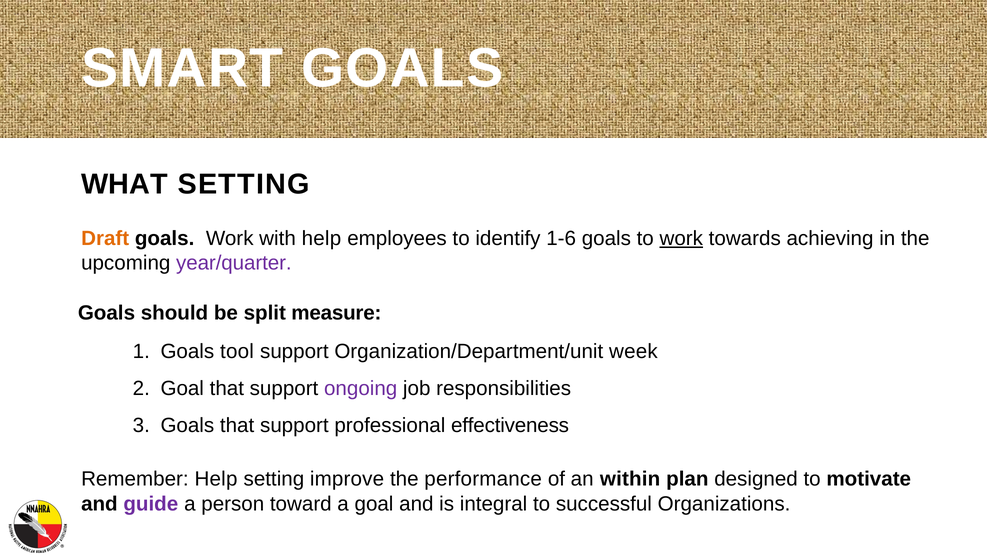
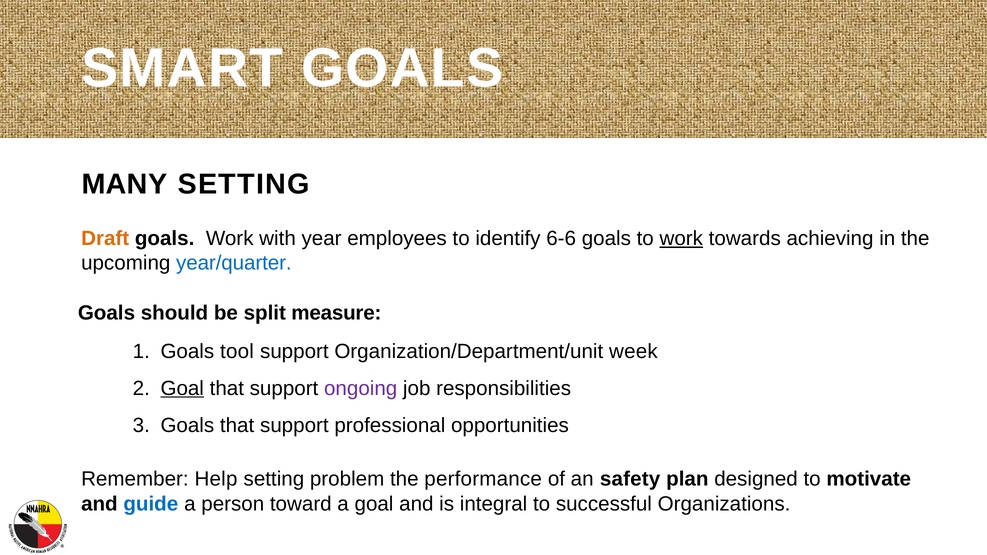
WHAT: WHAT -> MANY
with help: help -> year
1-6: 1-6 -> 6-6
year/quarter colour: purple -> blue
Goal at (182, 388) underline: none -> present
effectiveness: effectiveness -> opportunities
improve: improve -> problem
within: within -> safety
guide colour: purple -> blue
